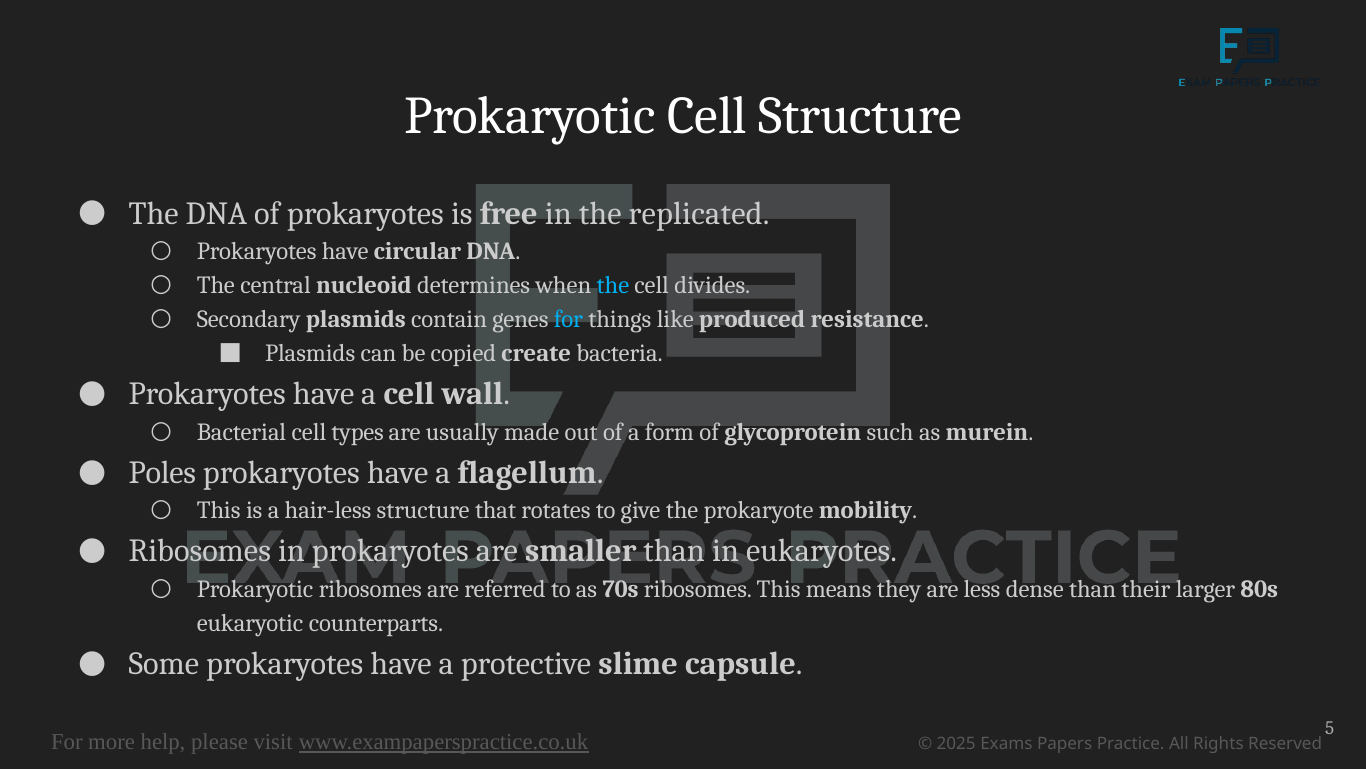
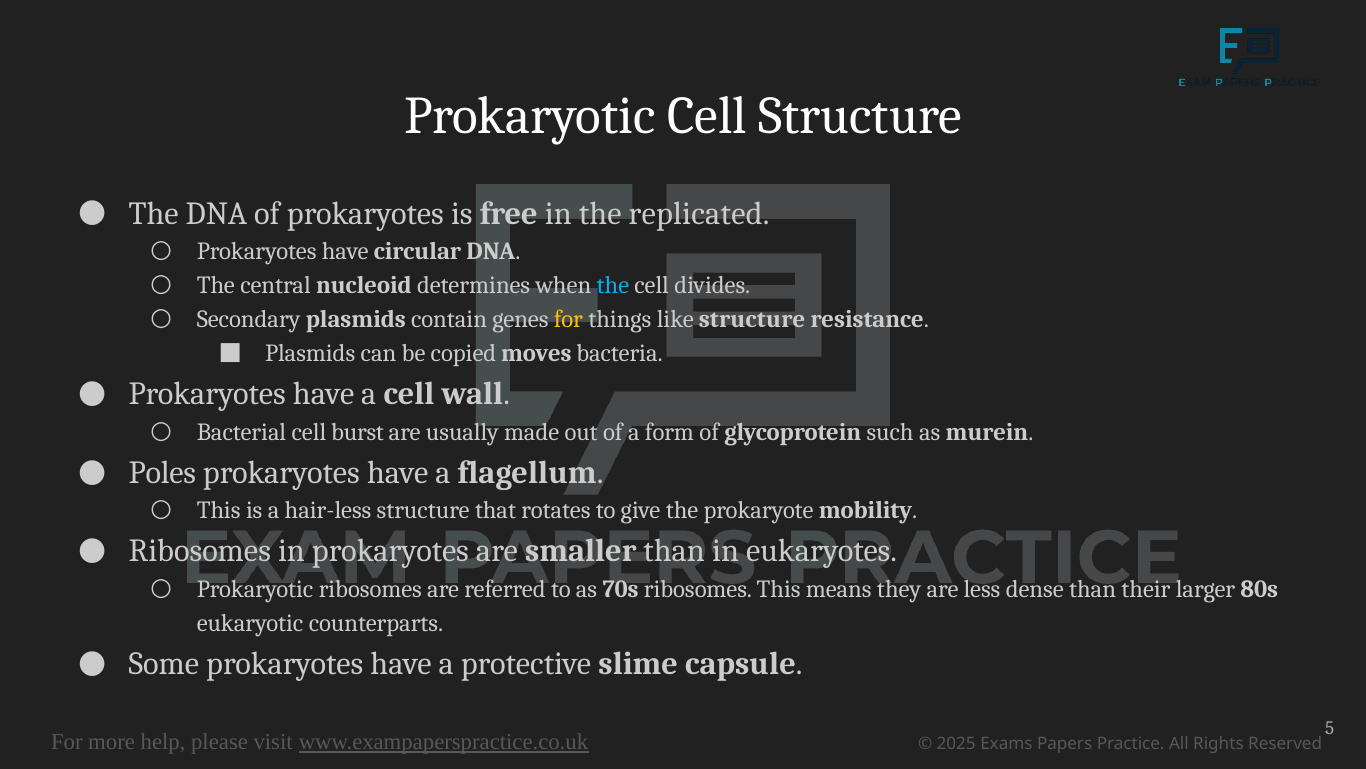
for at (568, 319) colour: light blue -> yellow
like produced: produced -> structure
create: create -> moves
types: types -> burst
